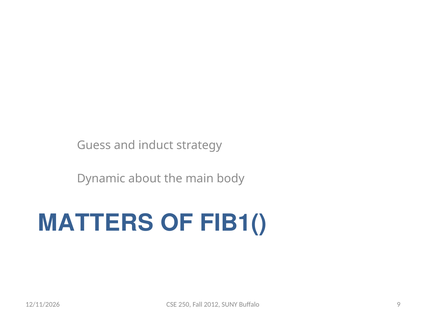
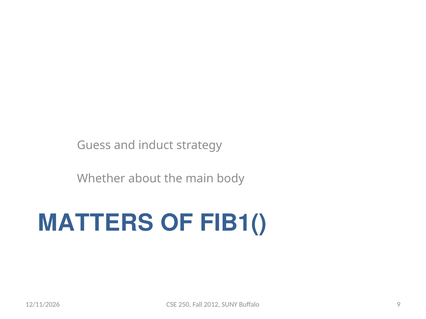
Dynamic: Dynamic -> Whether
